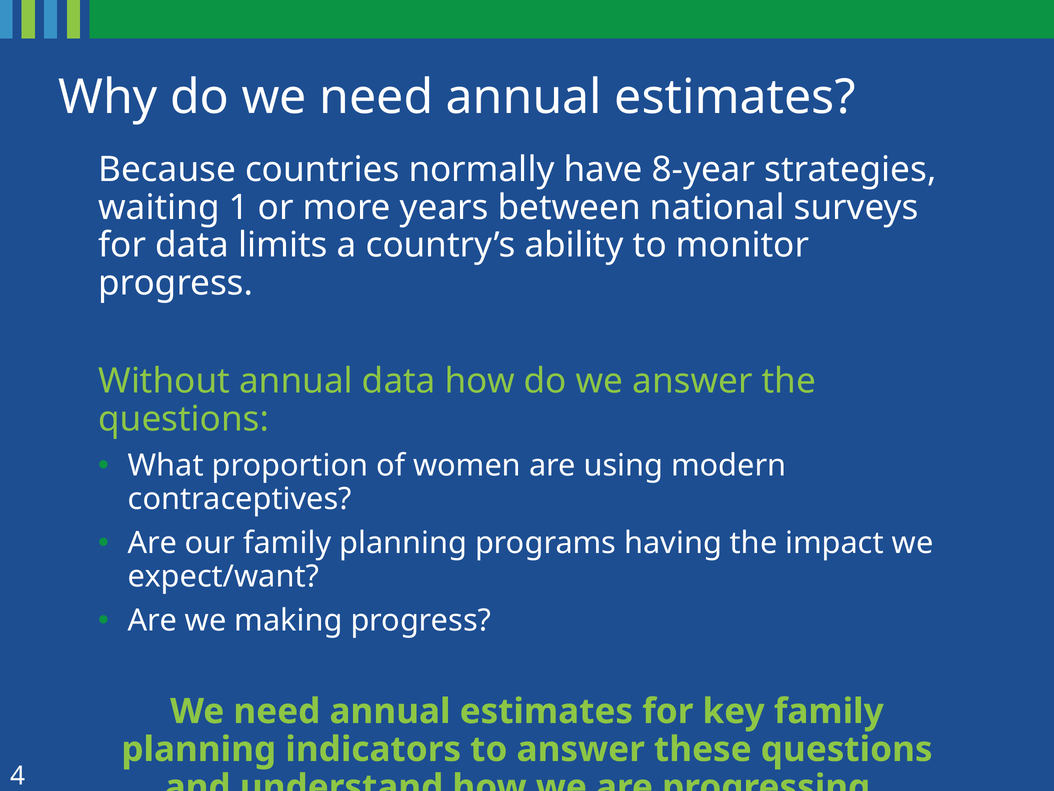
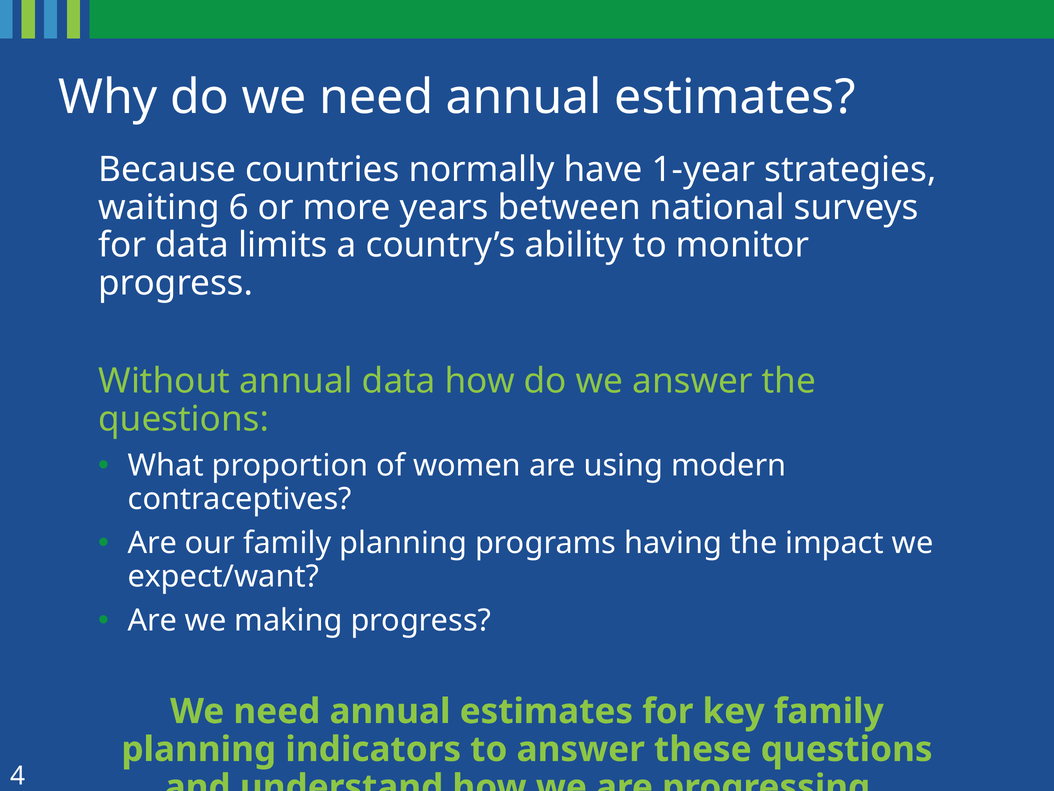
8-year: 8-year -> 1-year
1: 1 -> 6
